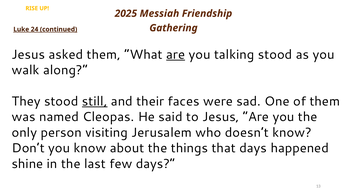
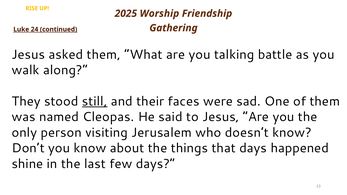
Messiah: Messiah -> Worship
are at (176, 55) underline: present -> none
talking stood: stood -> battle
